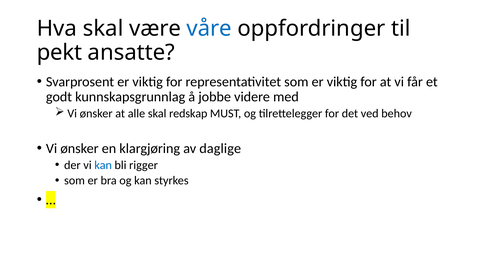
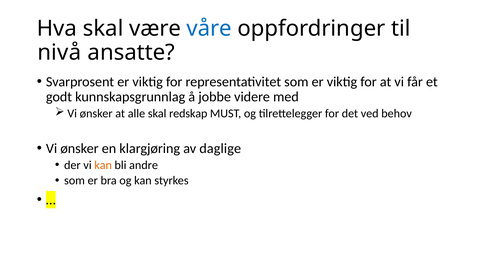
pekt: pekt -> nivå
kan at (103, 165) colour: blue -> orange
rigger: rigger -> andre
